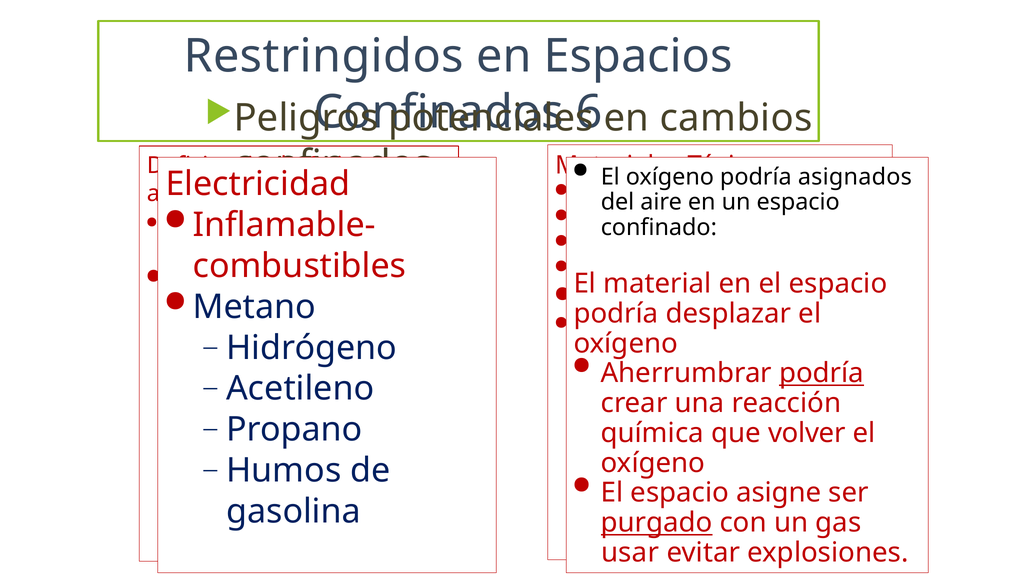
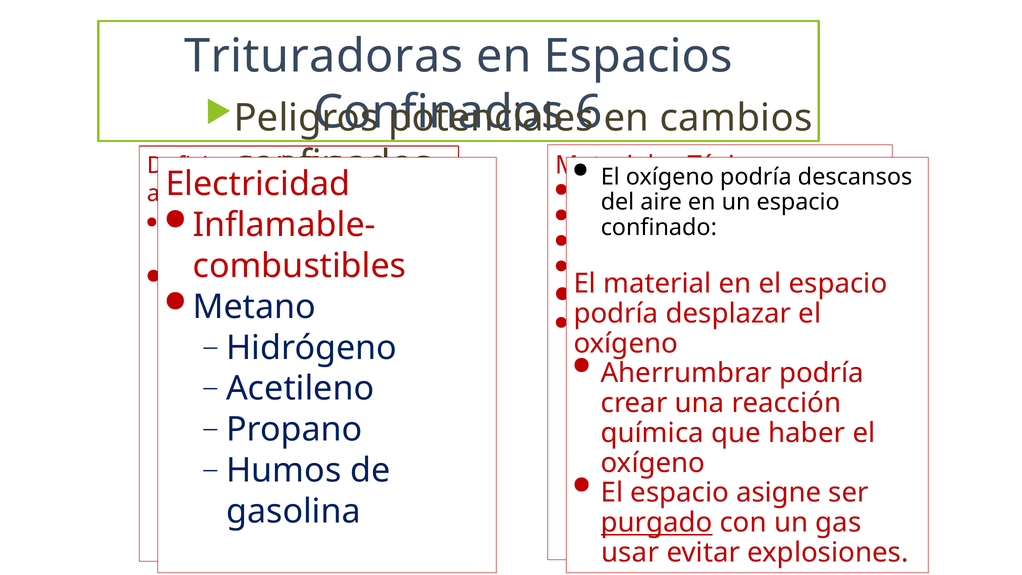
Restringidos at (324, 56): Restringidos -> Trituradoras
asignados: asignados -> descansos
podría at (822, 373) underline: present -> none
volver: volver -> haber
